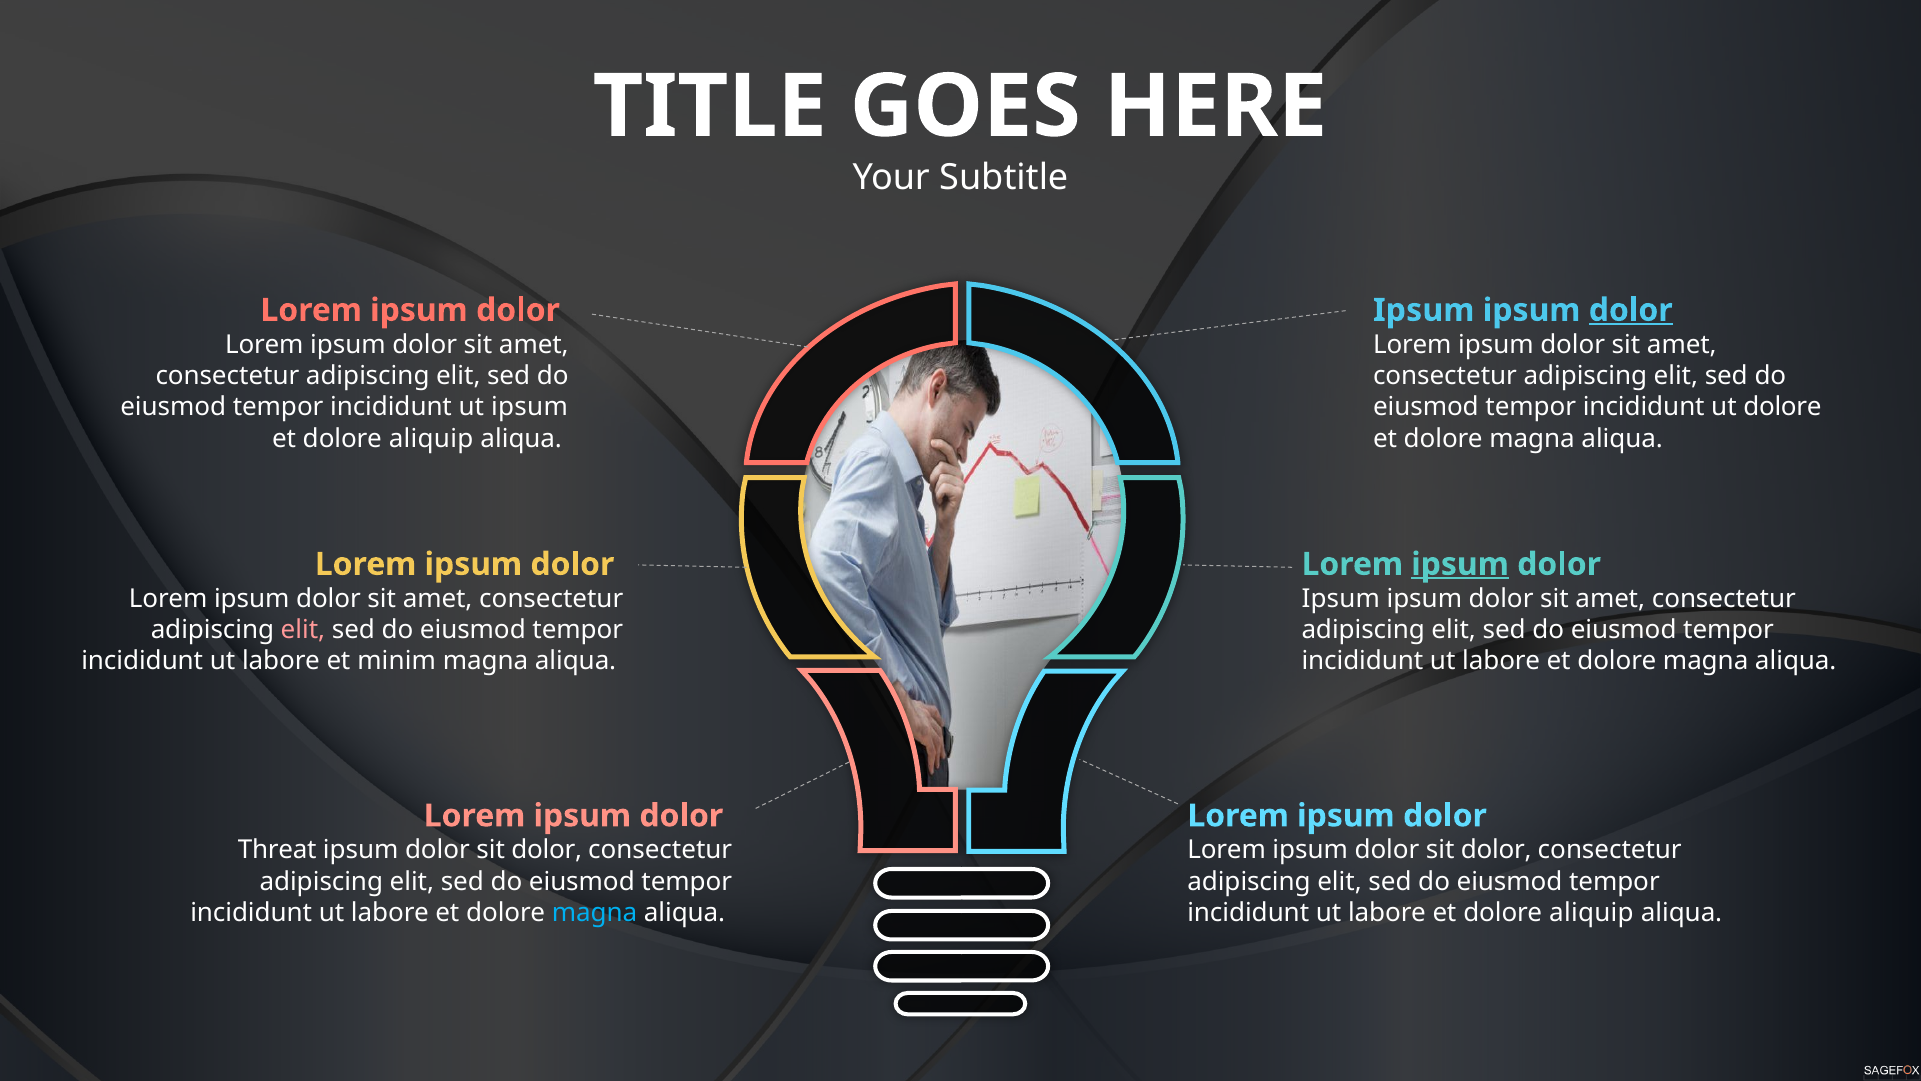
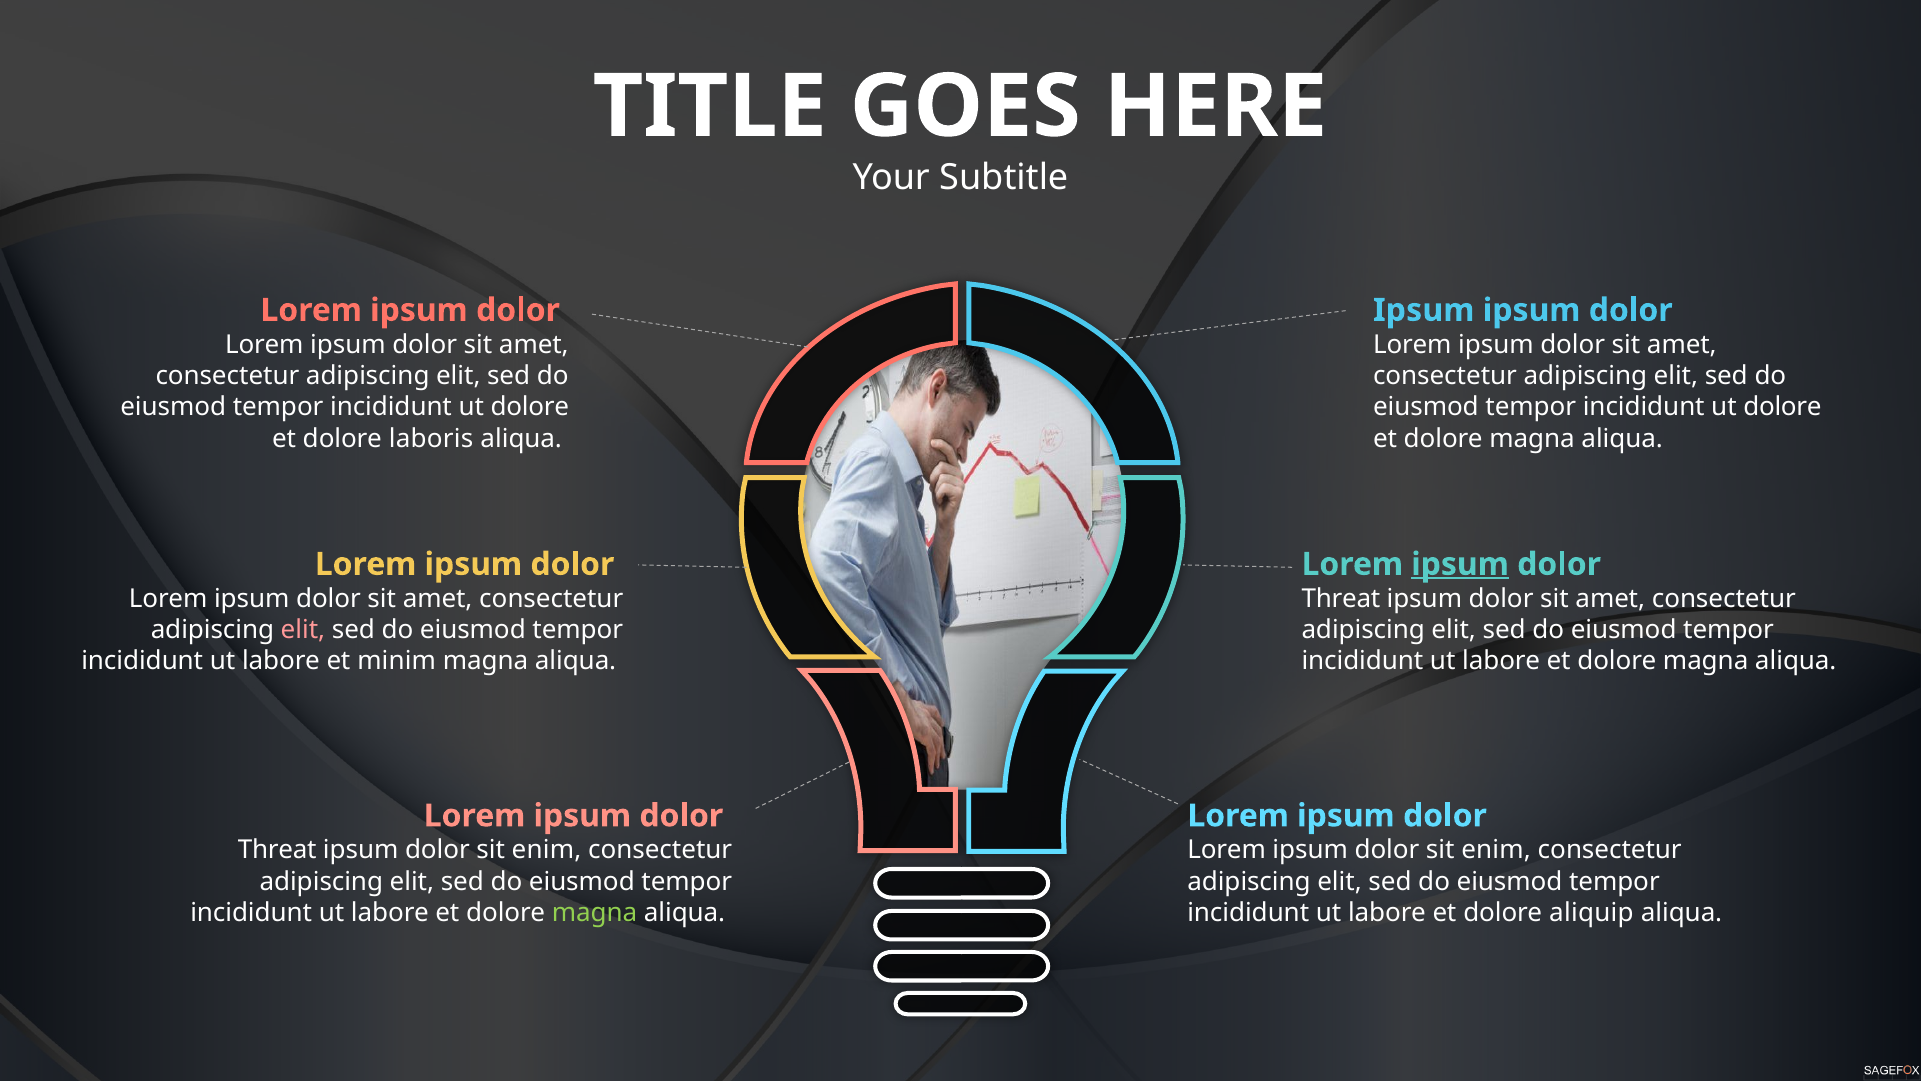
dolor at (1631, 310) underline: present -> none
ipsum at (530, 407): ipsum -> dolore
aliquip at (431, 438): aliquip -> laboris
Ipsum at (1341, 598): Ipsum -> Threat
dolor at (547, 850): dolor -> enim
dolor at (1496, 850): dolor -> enim
magna at (595, 912) colour: light blue -> light green
